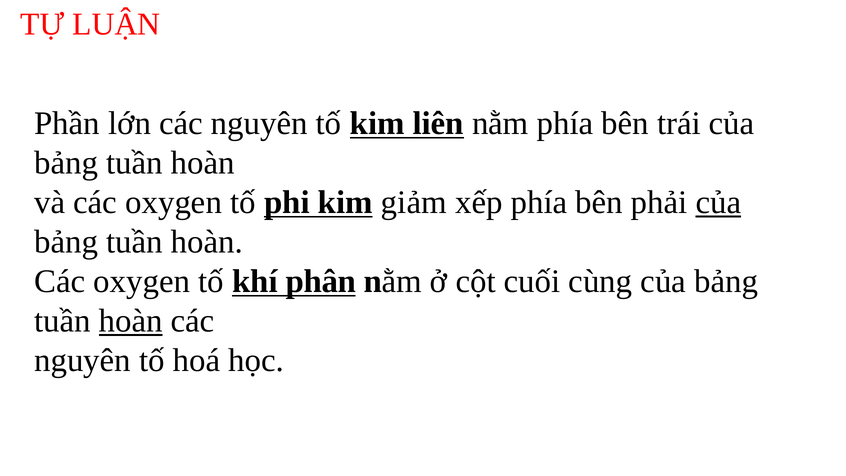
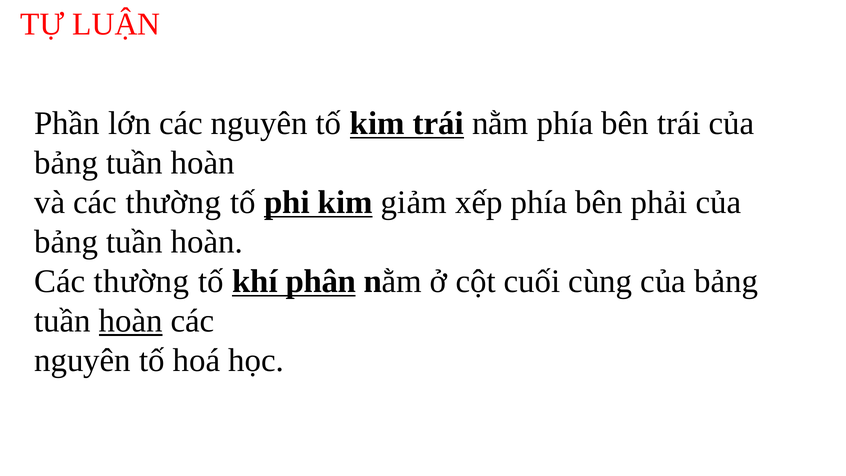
kim liên: liên -> trái
và các oxygen: oxygen -> thường
của at (718, 202) underline: present -> none
oxygen at (142, 281): oxygen -> thường
